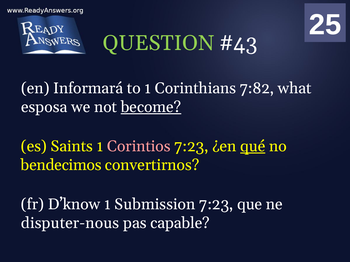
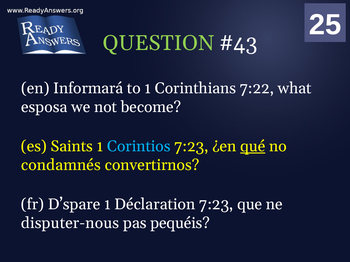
7:82: 7:82 -> 7:22
become underline: present -> none
Corintios colour: pink -> light blue
bendecimos: bendecimos -> condamnés
D’know: D’know -> D’spare
Submission: Submission -> Déclaration
capable: capable -> pequéis
